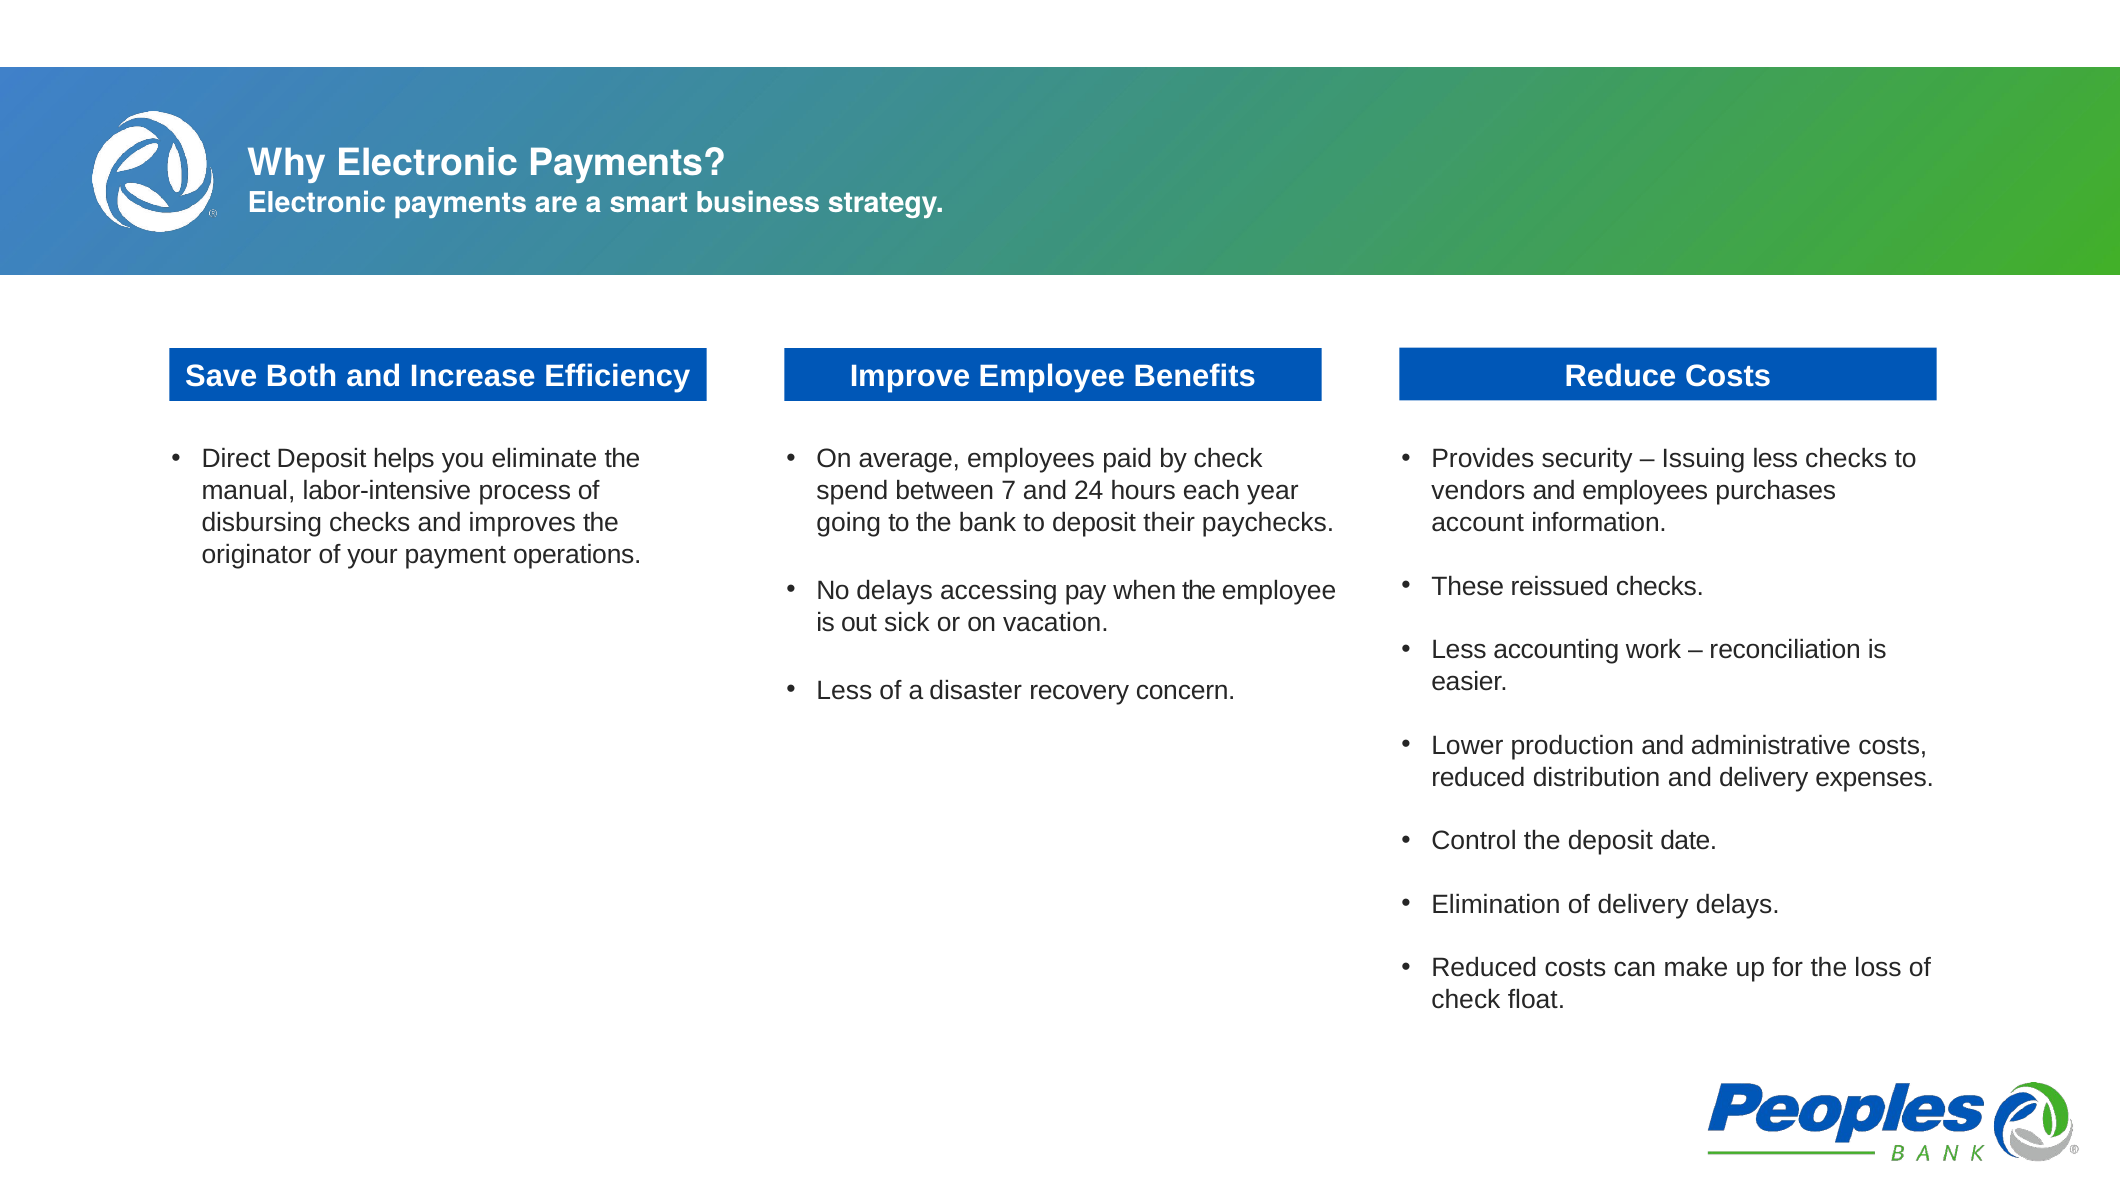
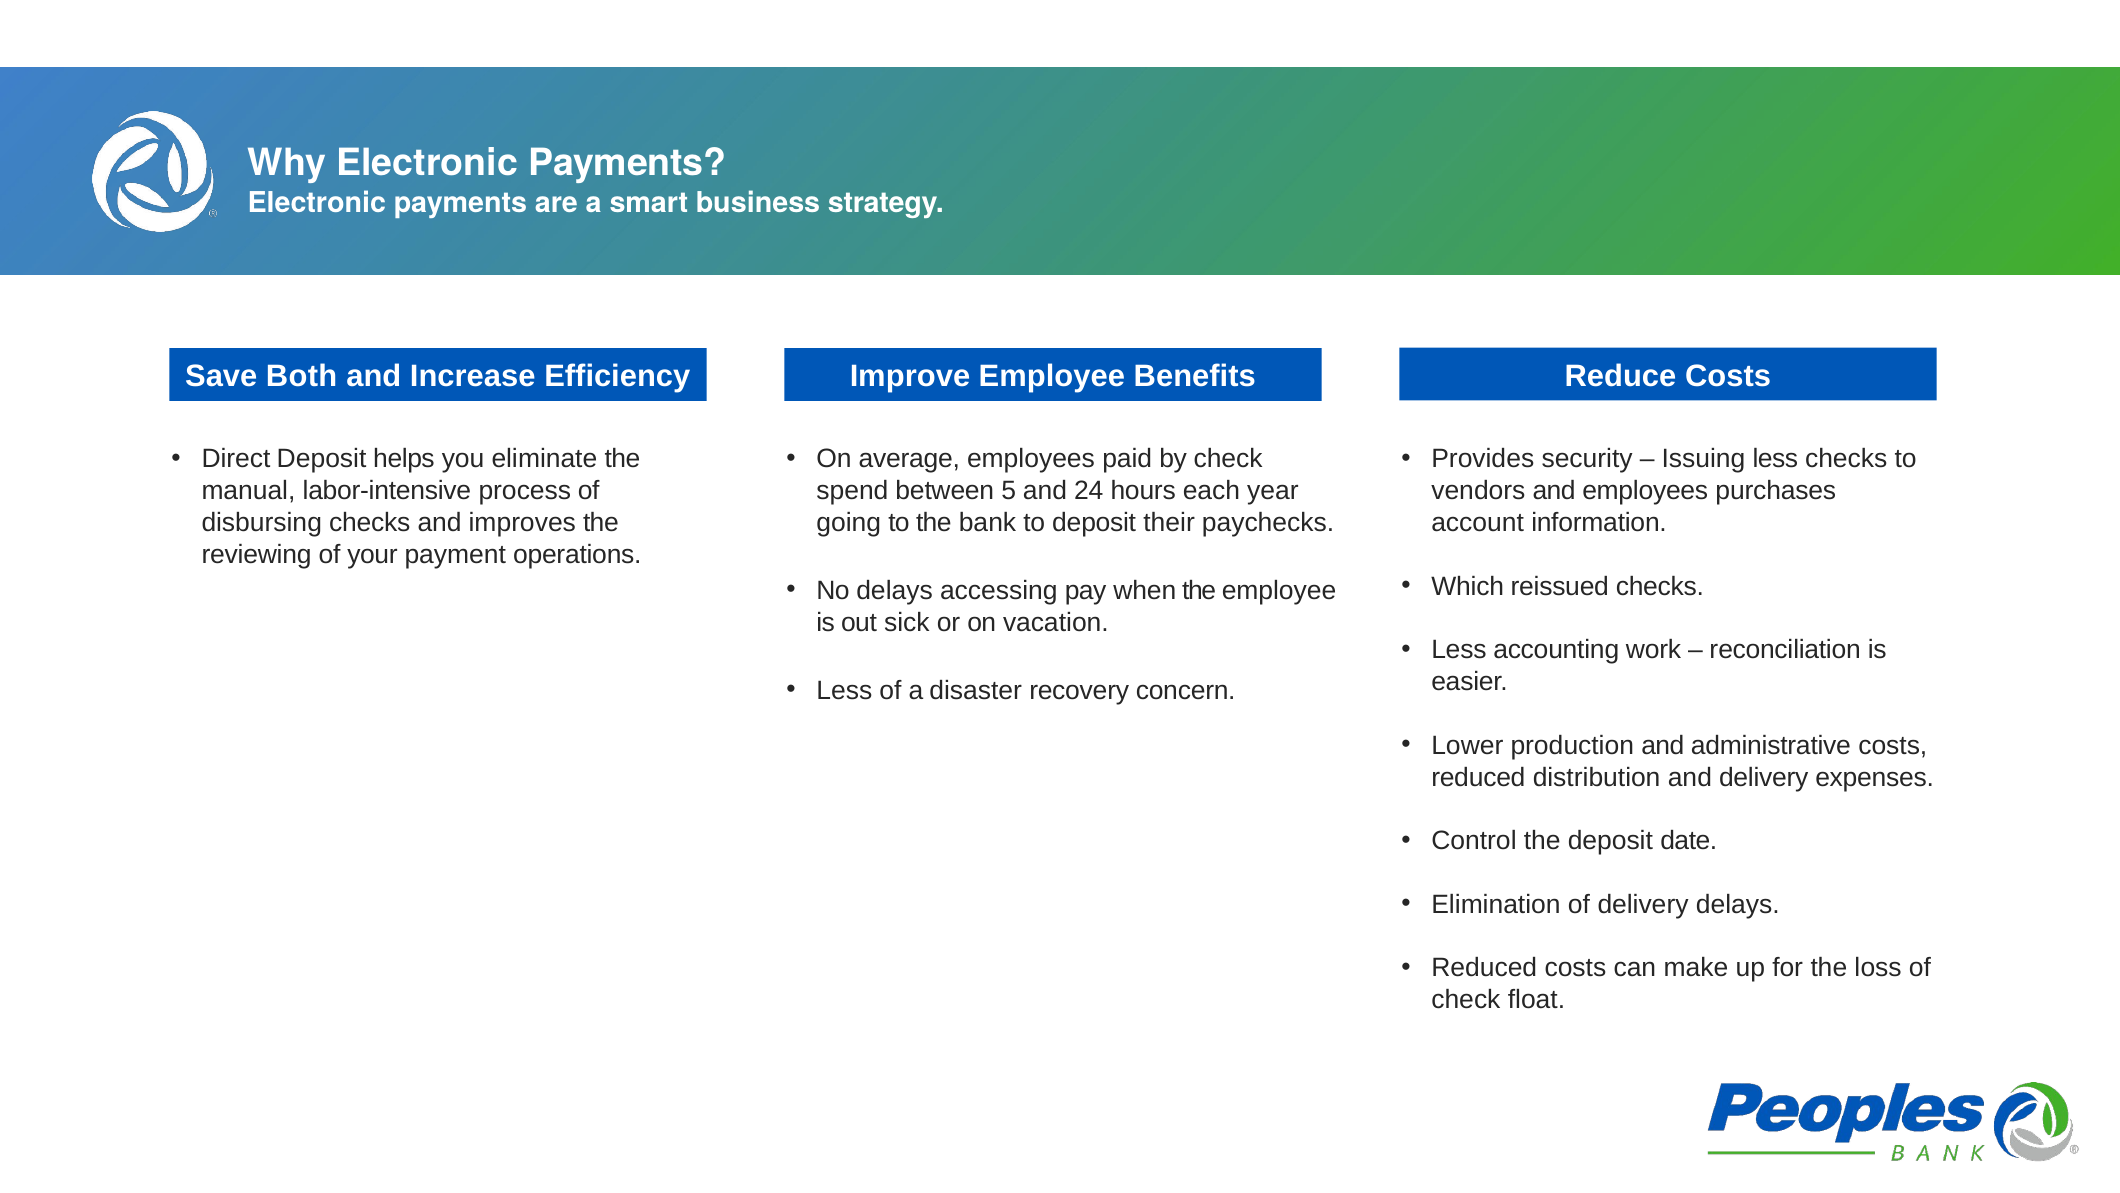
7: 7 -> 5
originator: originator -> reviewing
These: These -> Which
